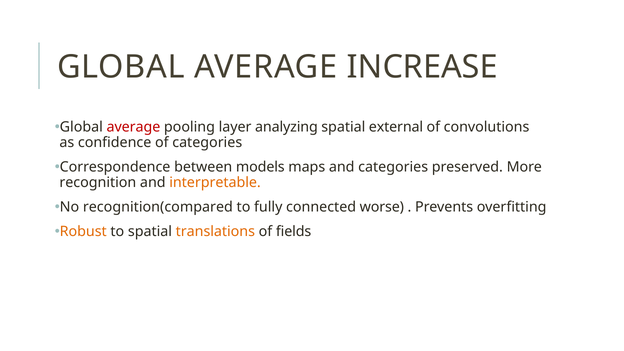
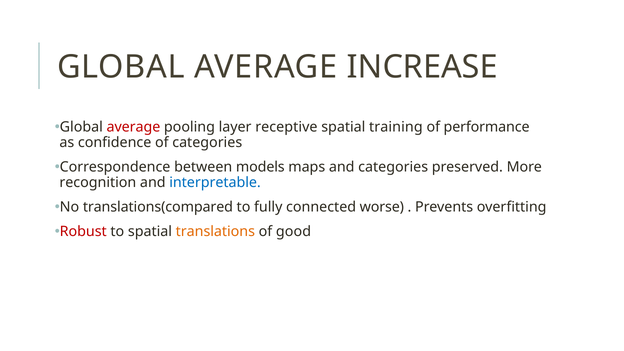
analyzing: analyzing -> receptive
external: external -> training
convolutions: convolutions -> performance
interpretable colour: orange -> blue
recognition(compared: recognition(compared -> translations(compared
Robust colour: orange -> red
fields: fields -> good
